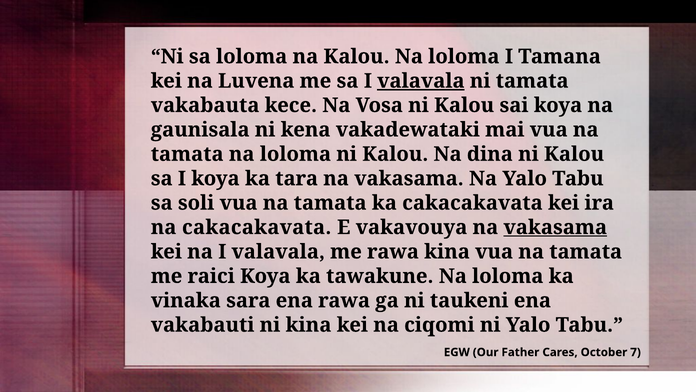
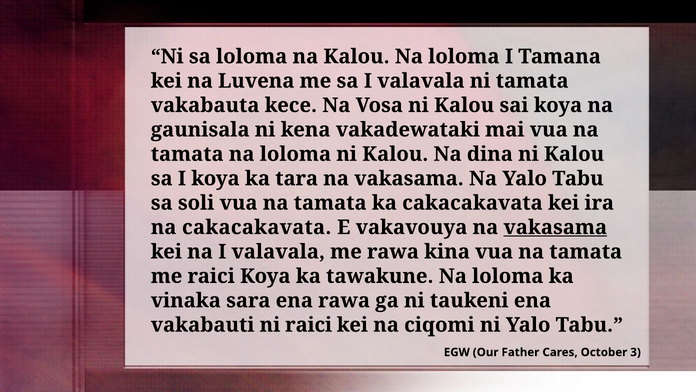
valavala at (421, 81) underline: present -> none
ni kina: kina -> raici
7: 7 -> 3
